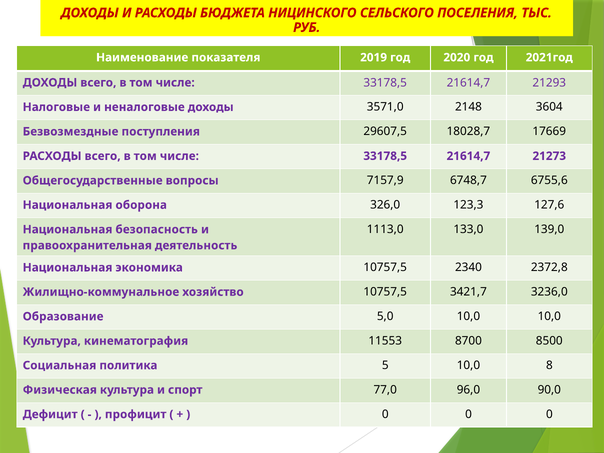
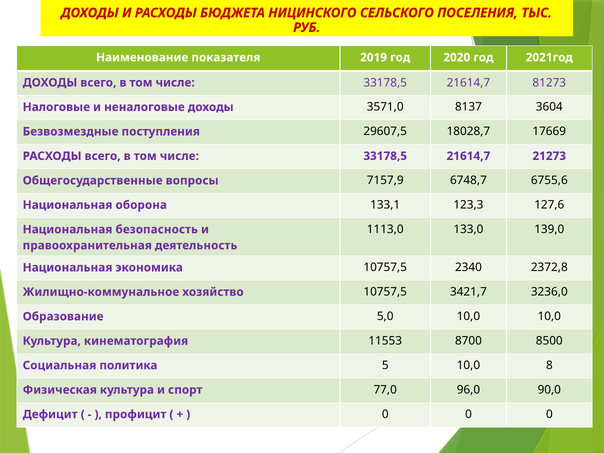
21293: 21293 -> 81273
2148: 2148 -> 8137
326,0: 326,0 -> 133,1
